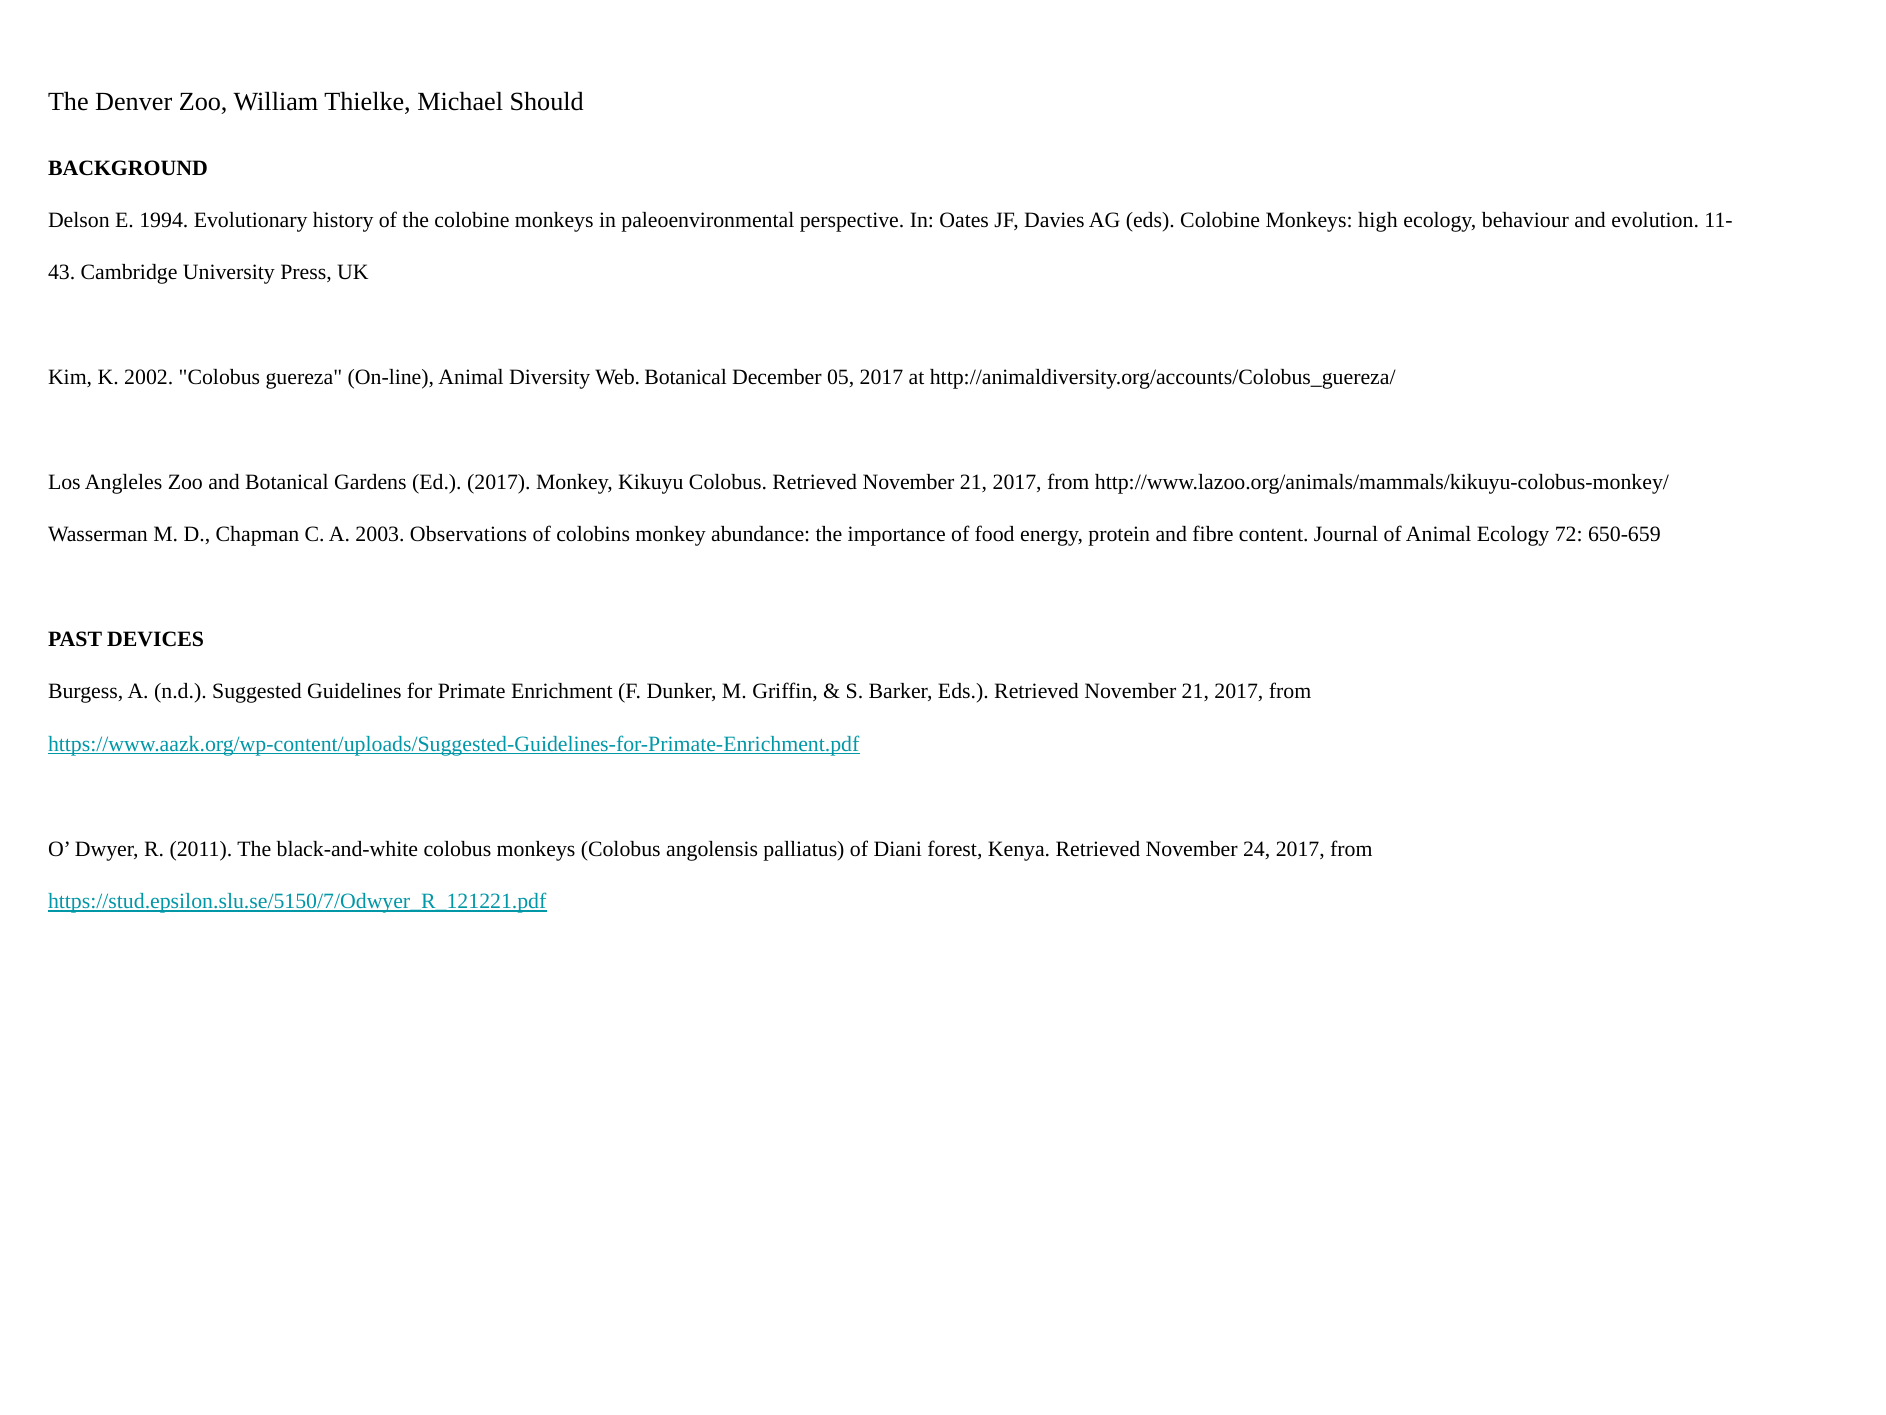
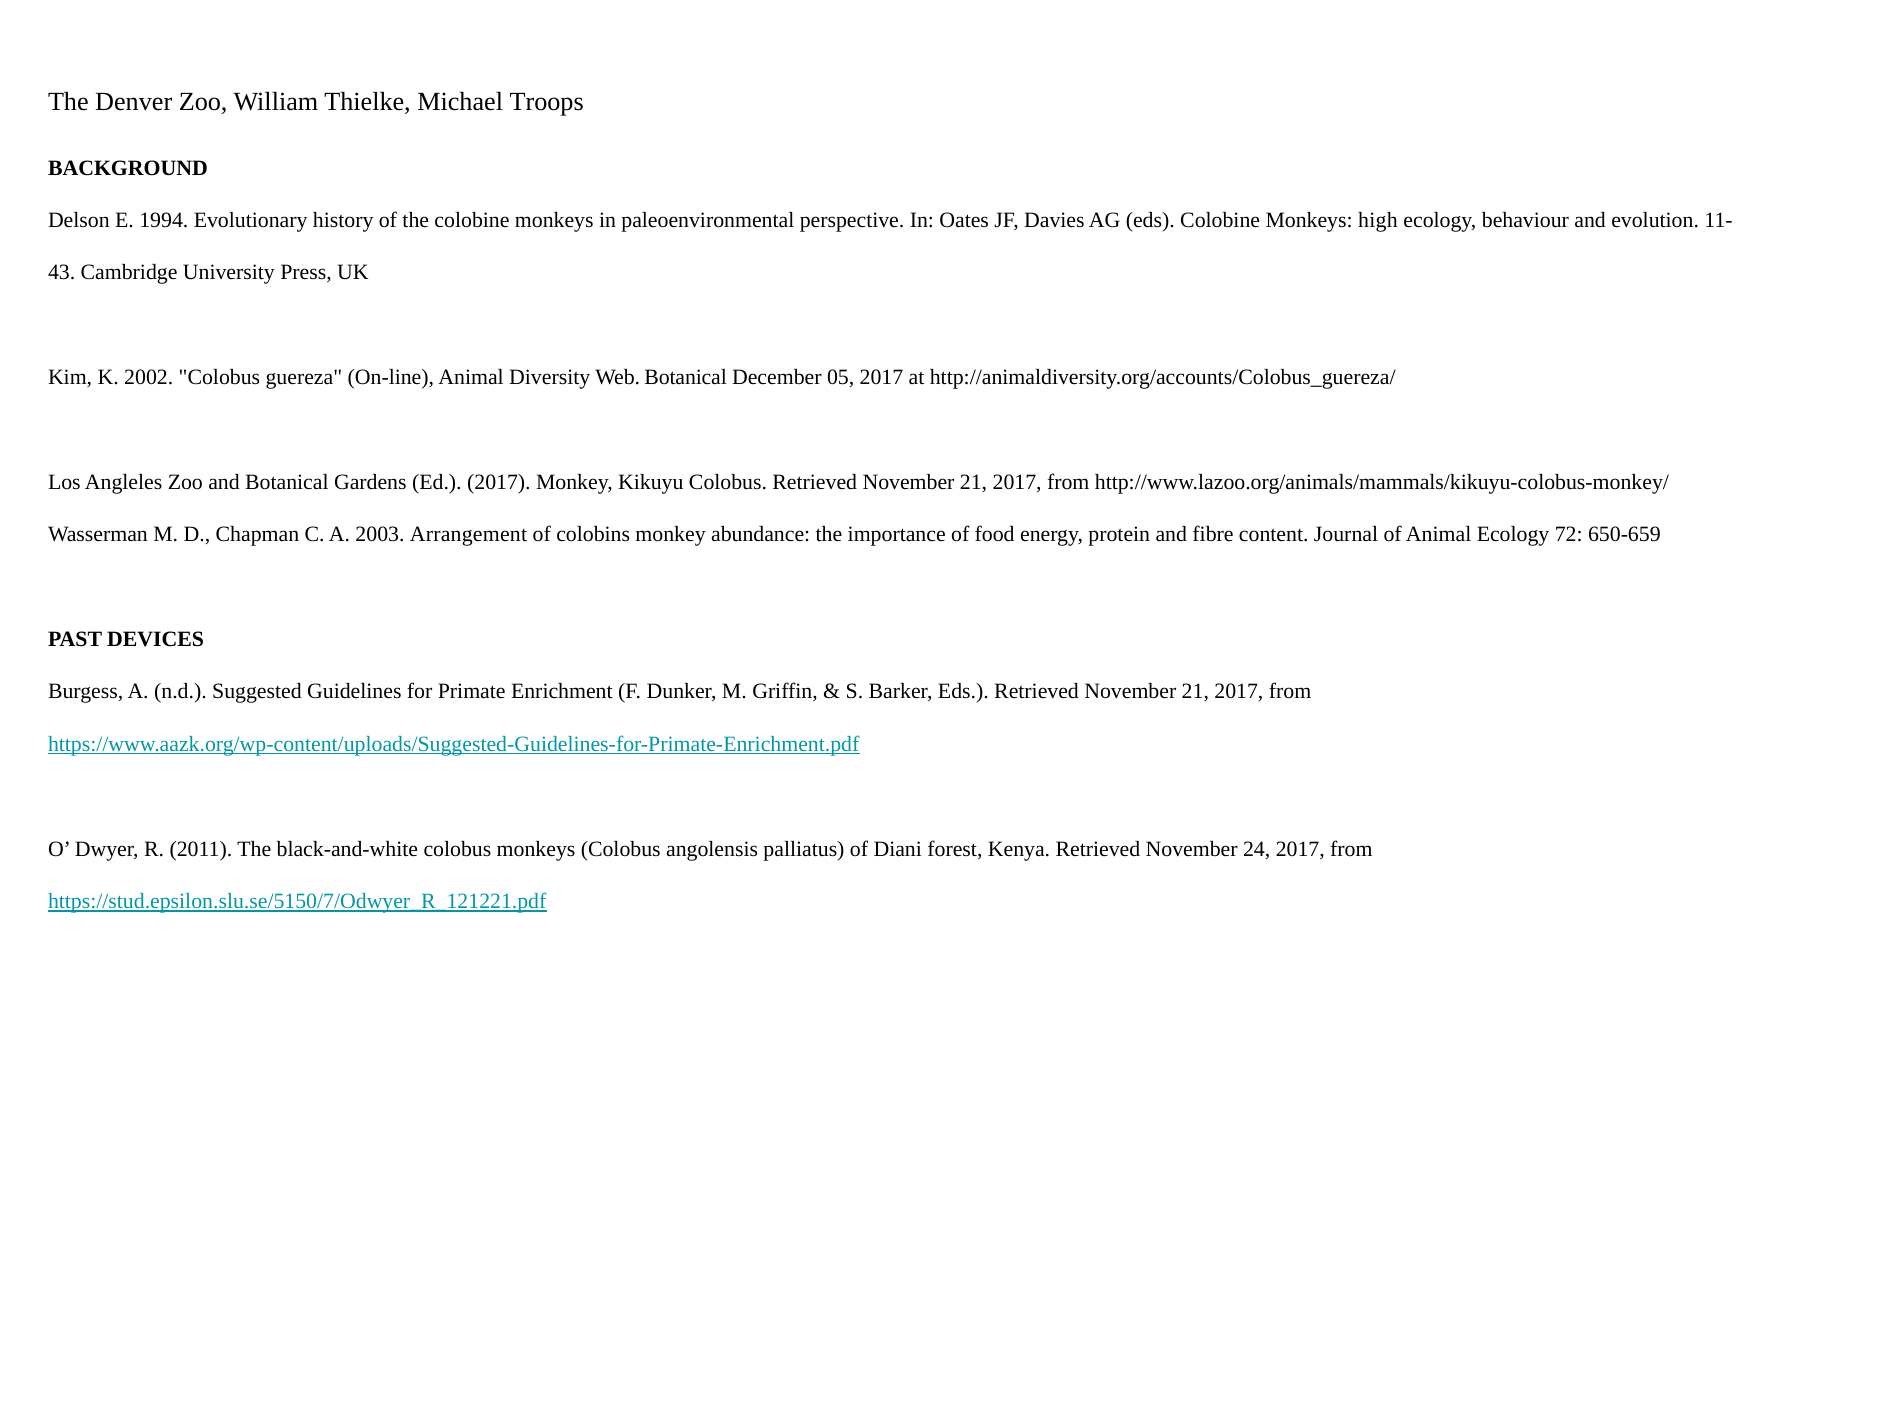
Should: Should -> Troops
Observations: Observations -> Arrangement
